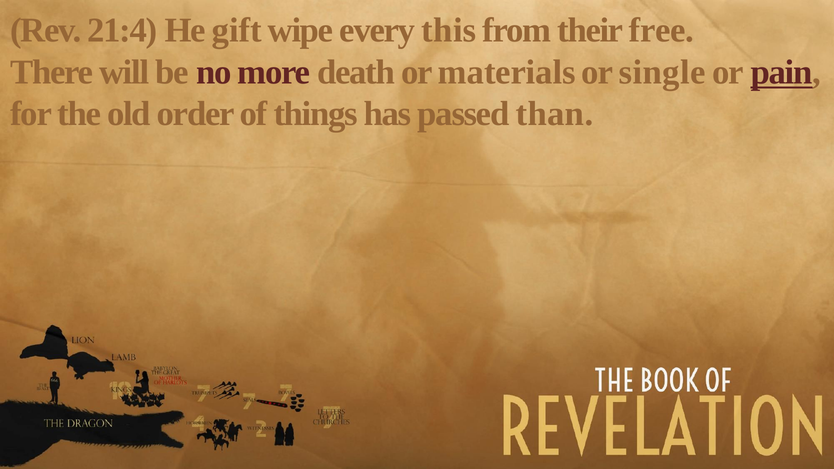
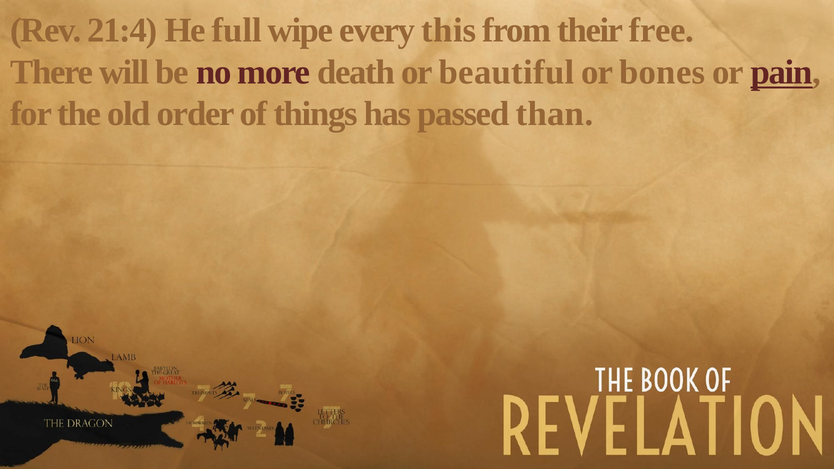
gift: gift -> full
materials: materials -> beautiful
single: single -> bones
